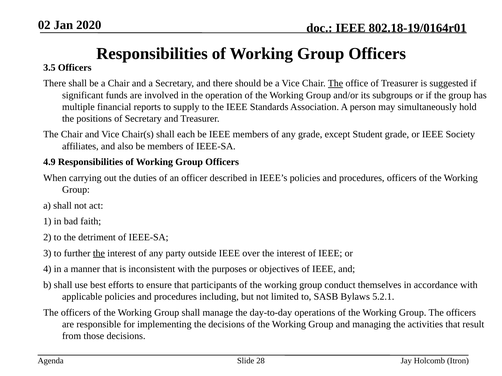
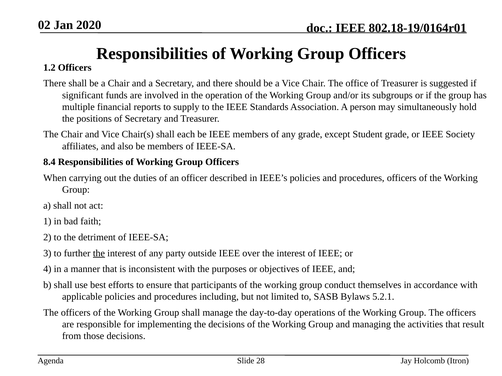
3.5: 3.5 -> 1.2
The at (336, 84) underline: present -> none
4.9: 4.9 -> 8.4
